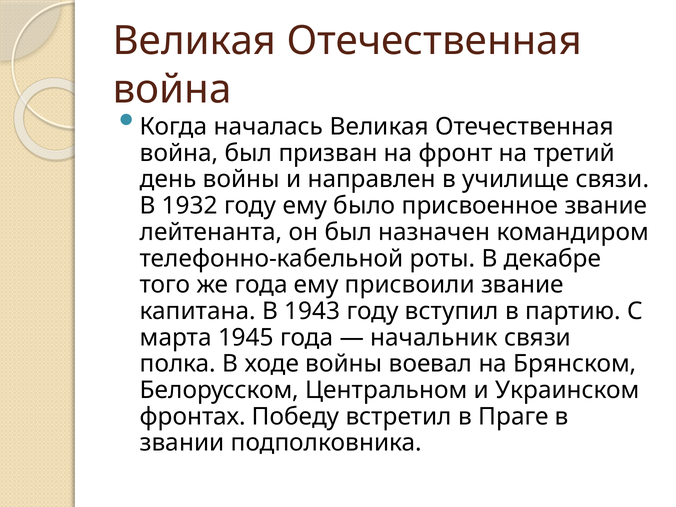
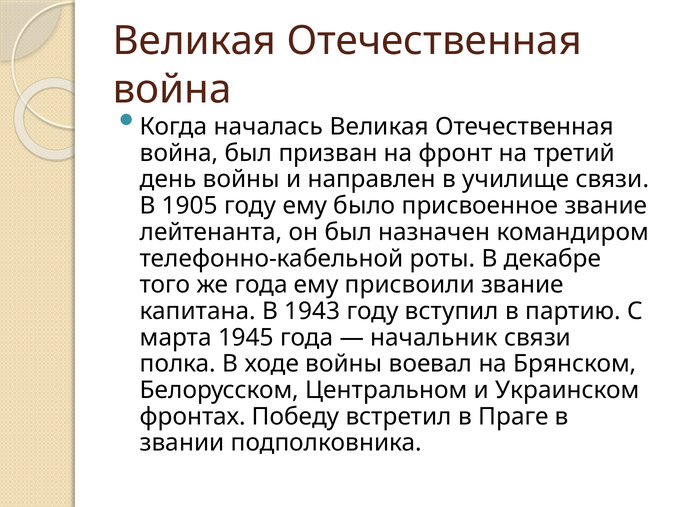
1932: 1932 -> 1905
